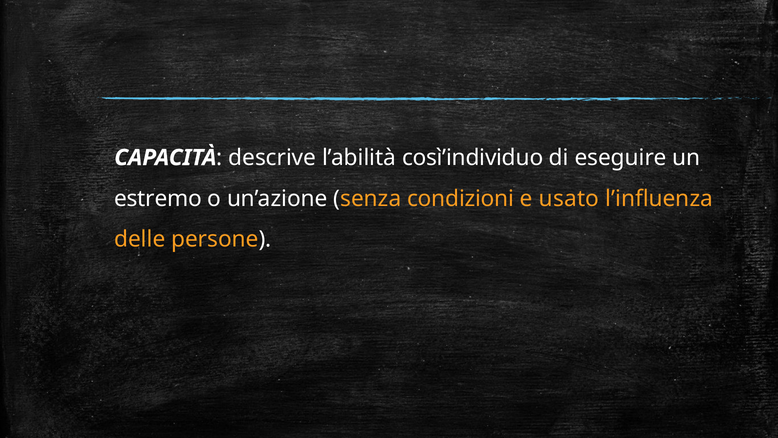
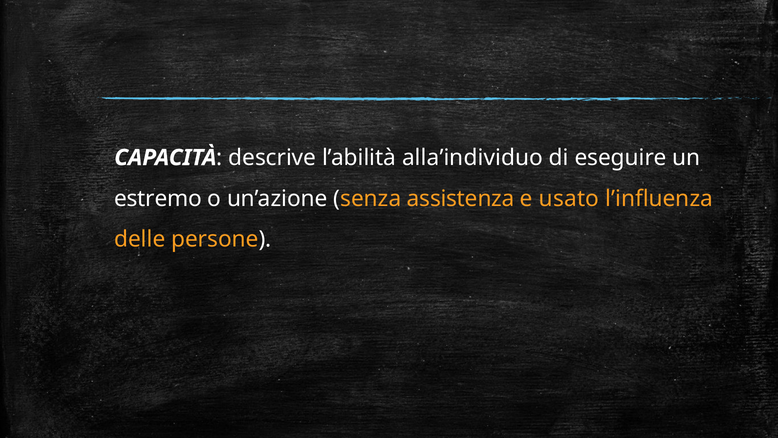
così’individuo: così’individuo -> alla’individuo
condizioni: condizioni -> assistenza
